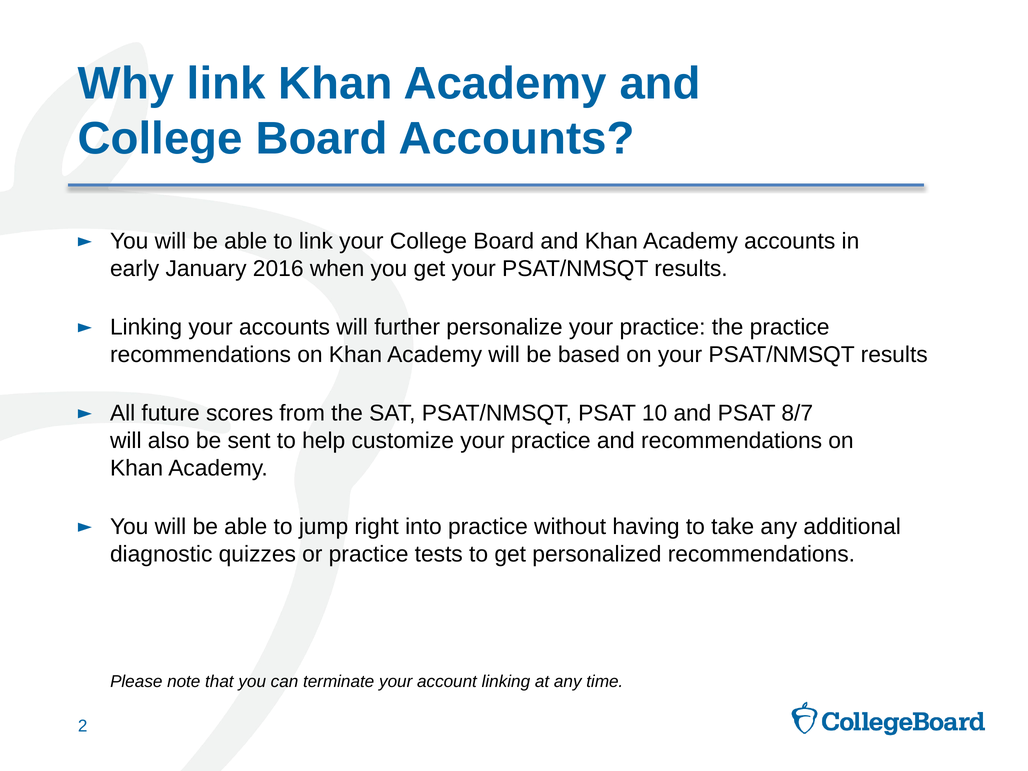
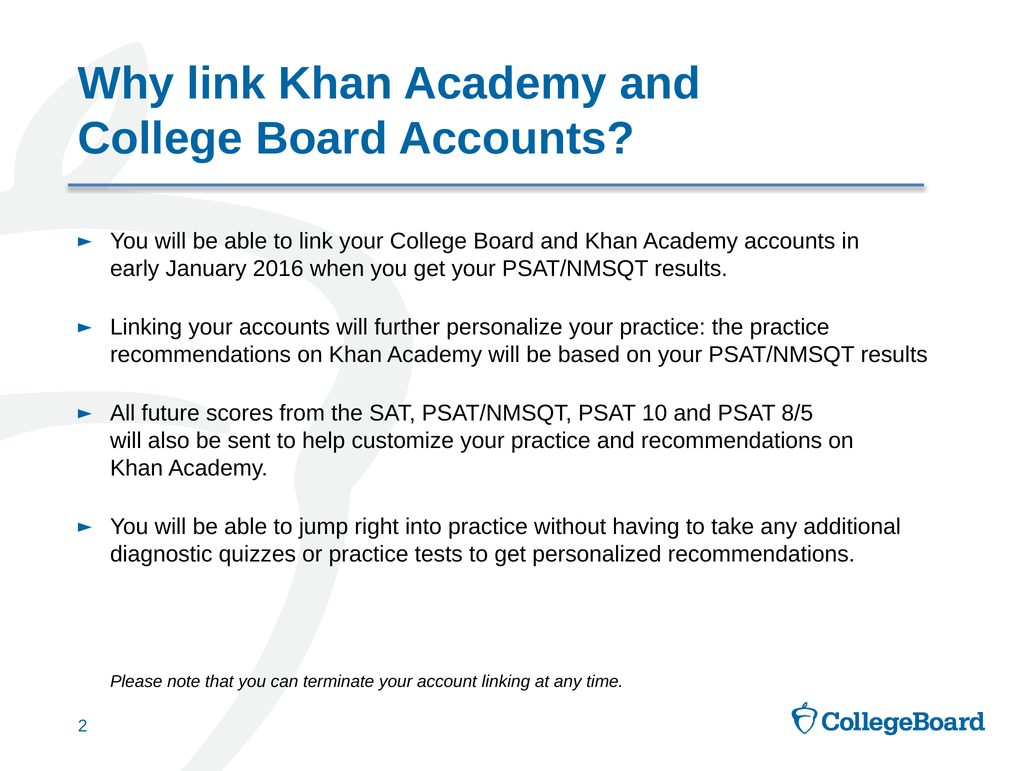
8/7: 8/7 -> 8/5
